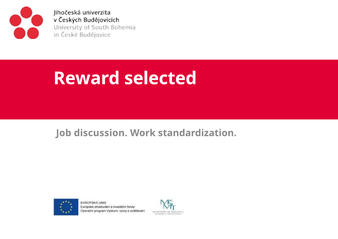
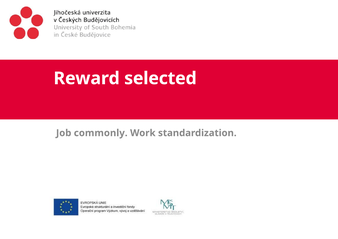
discussion: discussion -> commonly
